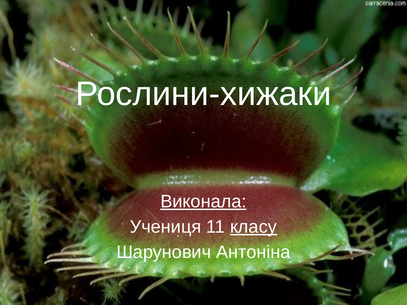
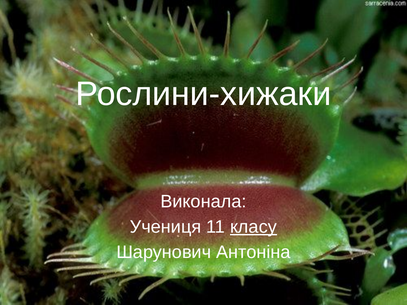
Виконала underline: present -> none
